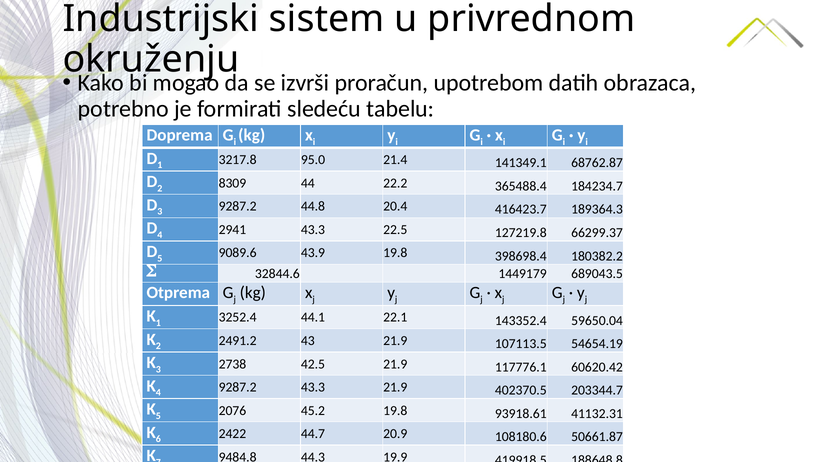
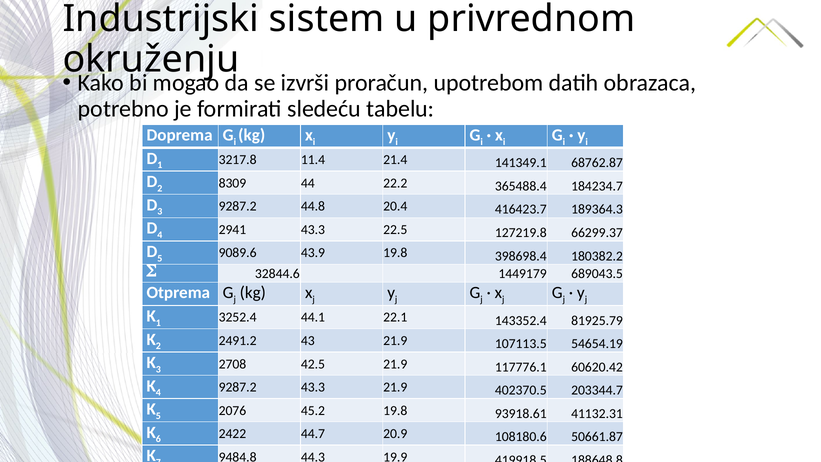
95.0: 95.0 -> 11.4
59650.04: 59650.04 -> 81925.79
2738: 2738 -> 2708
